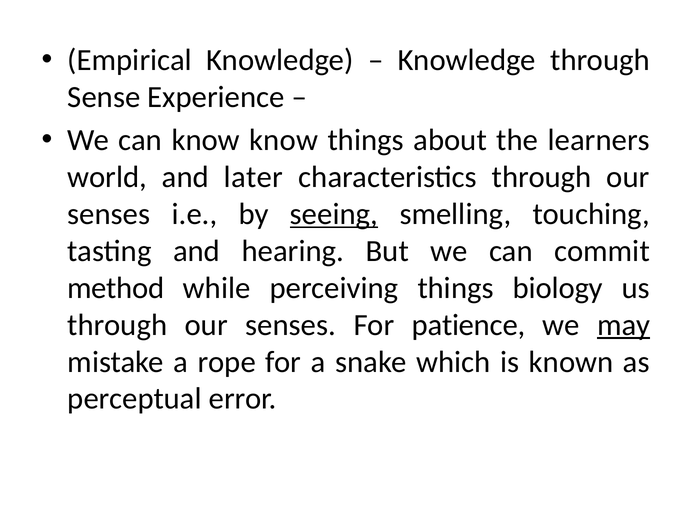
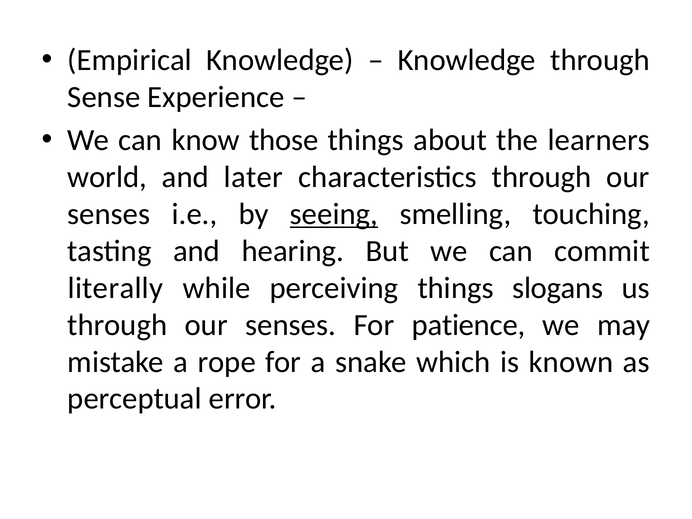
know know: know -> those
method: method -> literally
biology: biology -> slogans
may underline: present -> none
